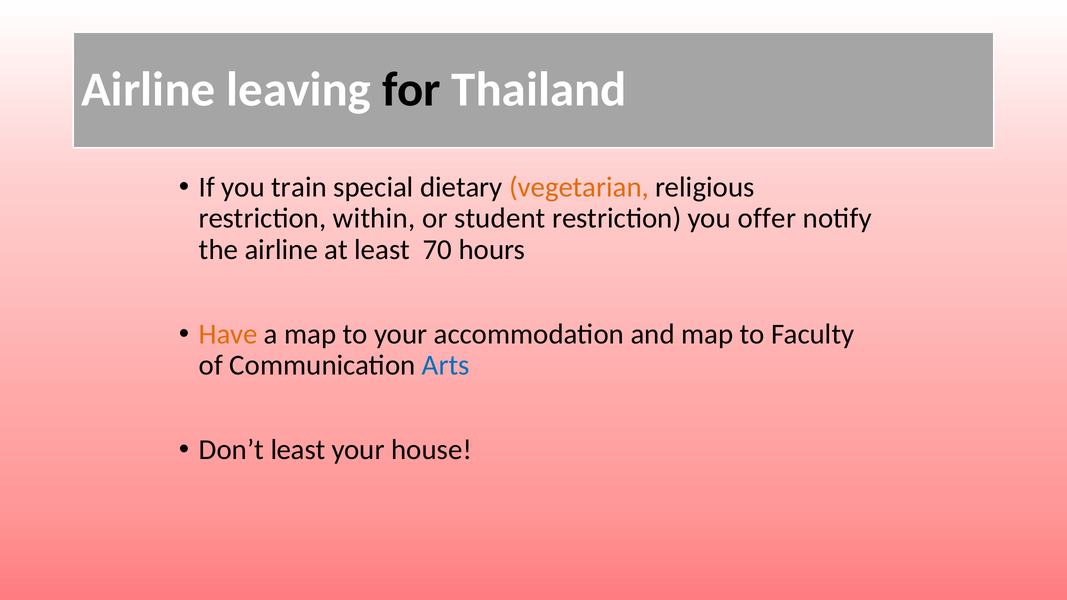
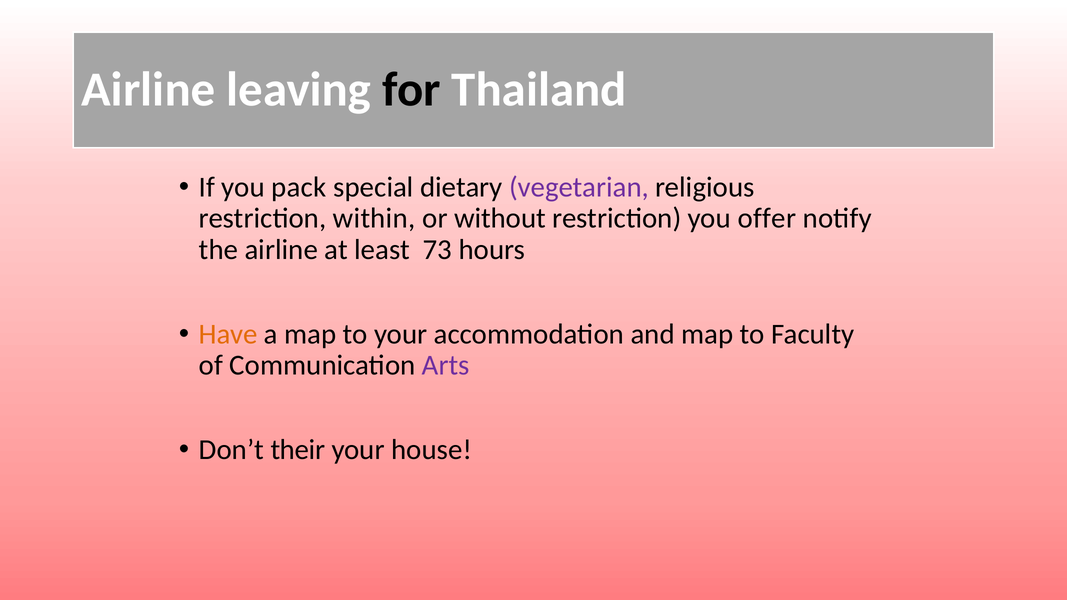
train: train -> pack
vegetarian colour: orange -> purple
student: student -> without
70: 70 -> 73
Arts colour: blue -> purple
Don’t least: least -> their
